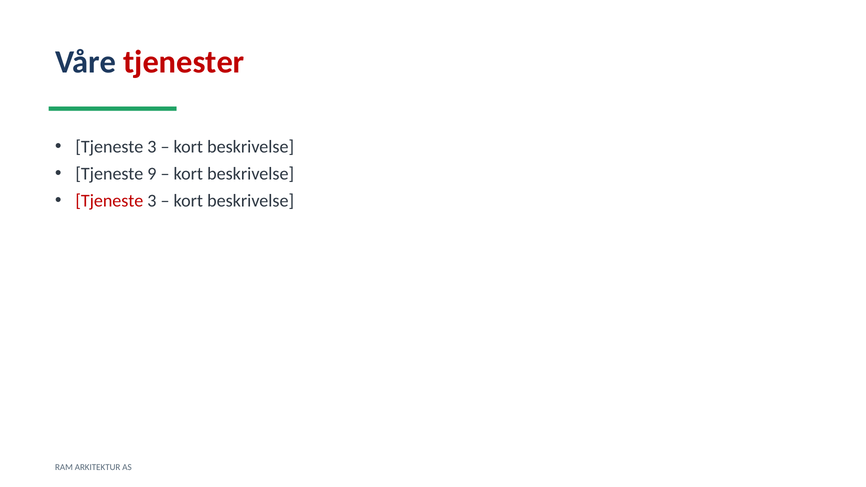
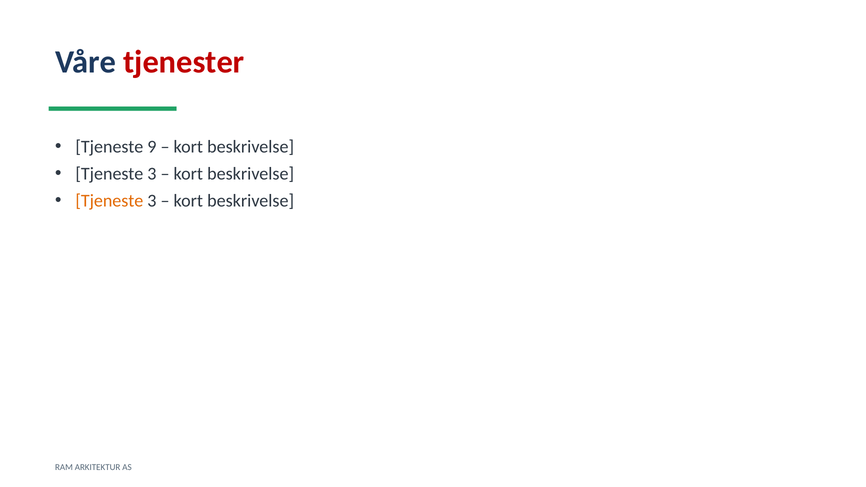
3 at (152, 147): 3 -> 9
9 at (152, 174): 9 -> 3
Tjeneste at (109, 201) colour: red -> orange
